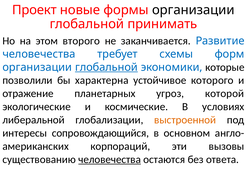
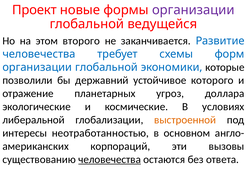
организации at (193, 10) colour: black -> purple
принимать: принимать -> ведущейся
глобальной at (106, 67) underline: present -> none
характерна: характерна -> державний
которой: которой -> доллара
сопровождающийся: сопровождающийся -> неотработанностью
